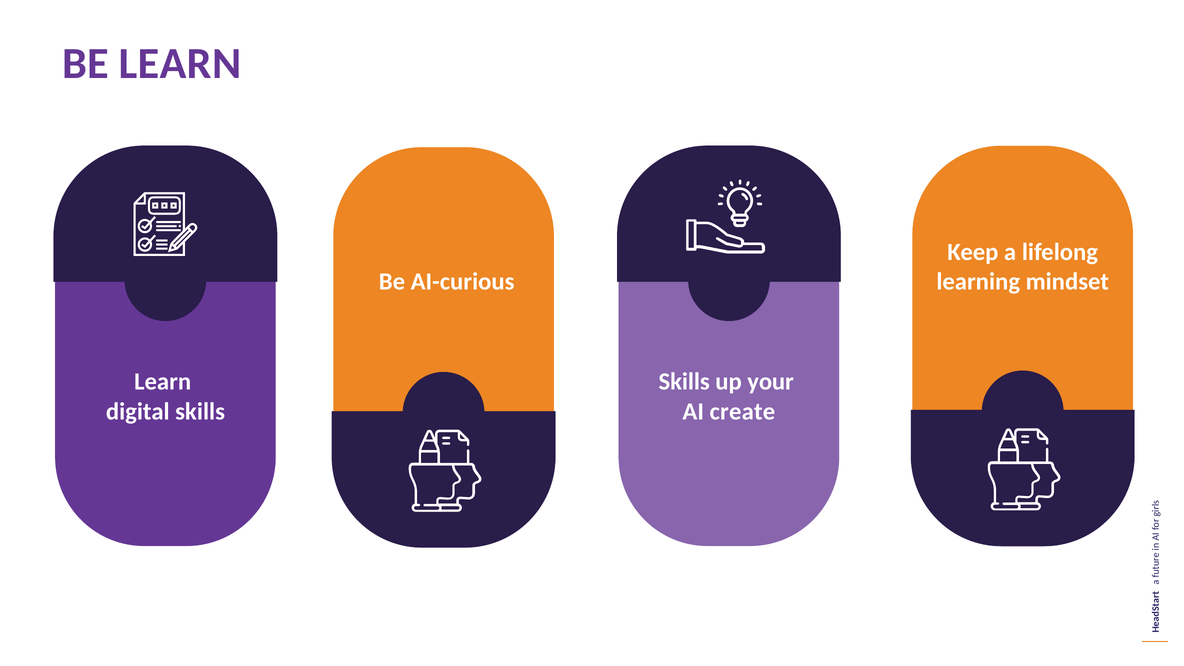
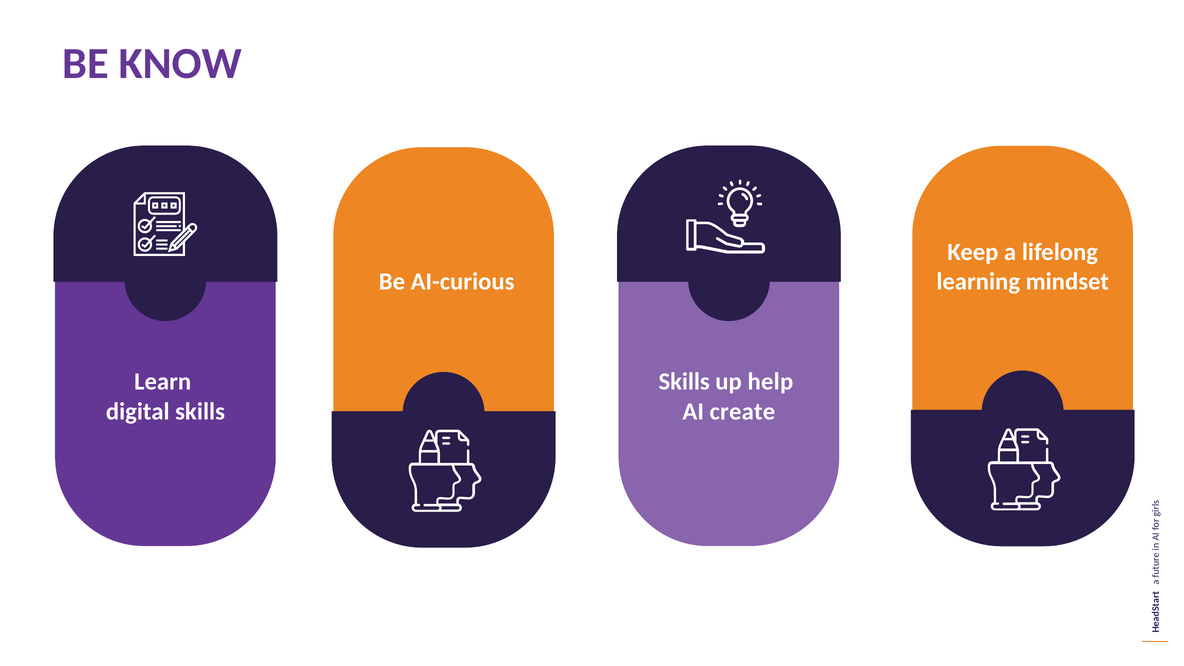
BE LEARN: LEARN -> KNOW
your: your -> help
